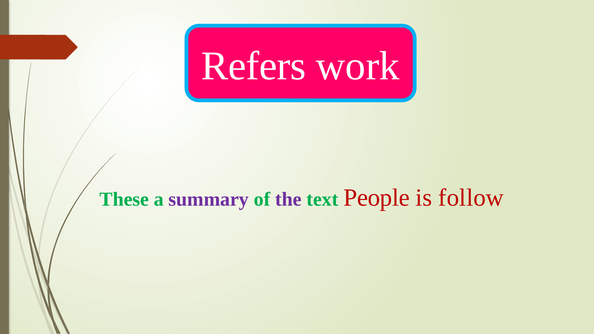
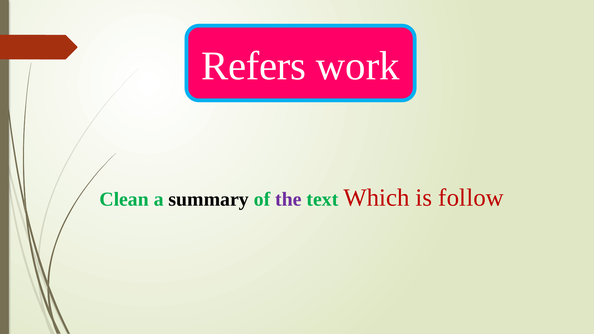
These: These -> Clean
summary colour: purple -> black
People: People -> Which
